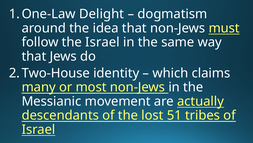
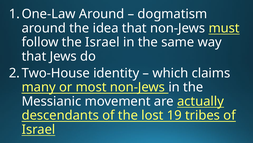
Delight at (102, 14): Delight -> Around
51: 51 -> 19
